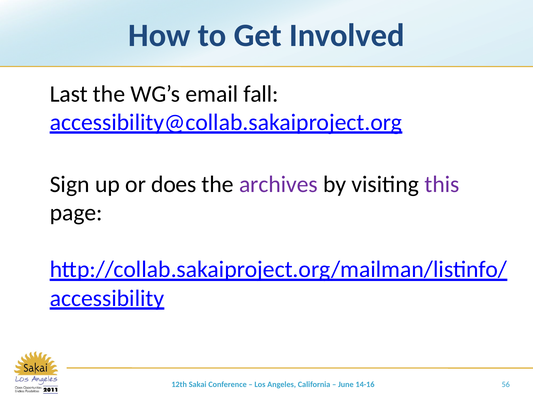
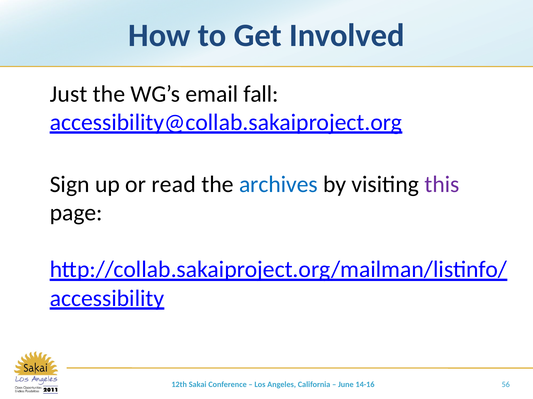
Last: Last -> Just
does: does -> read
archives colour: purple -> blue
